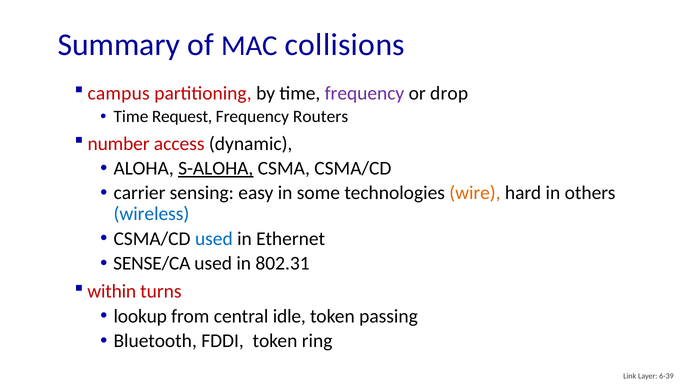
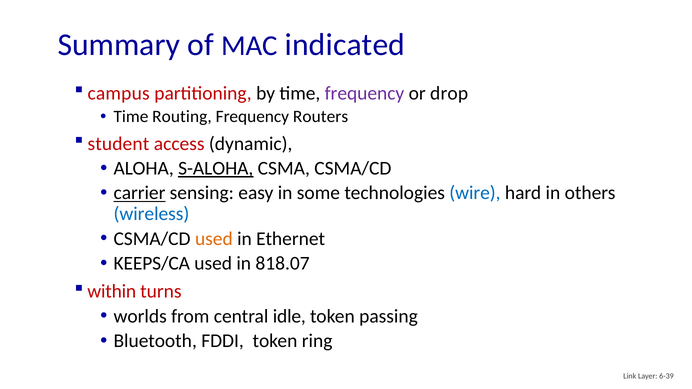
collisions: collisions -> indicated
Request: Request -> Routing
number: number -> student
carrier underline: none -> present
wire colour: orange -> blue
used at (214, 239) colour: blue -> orange
SENSE/CA: SENSE/CA -> KEEPS/CA
802.31: 802.31 -> 818.07
lookup: lookup -> worlds
